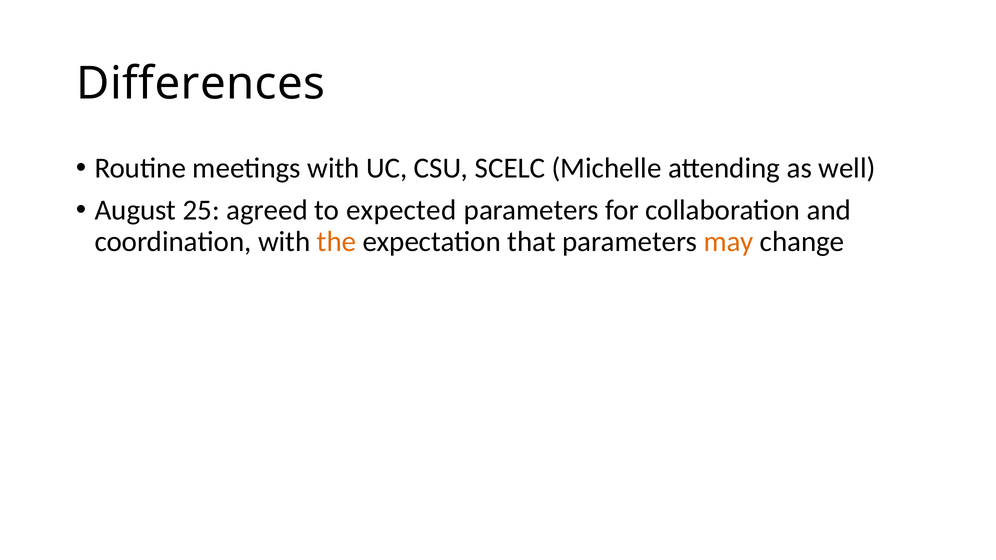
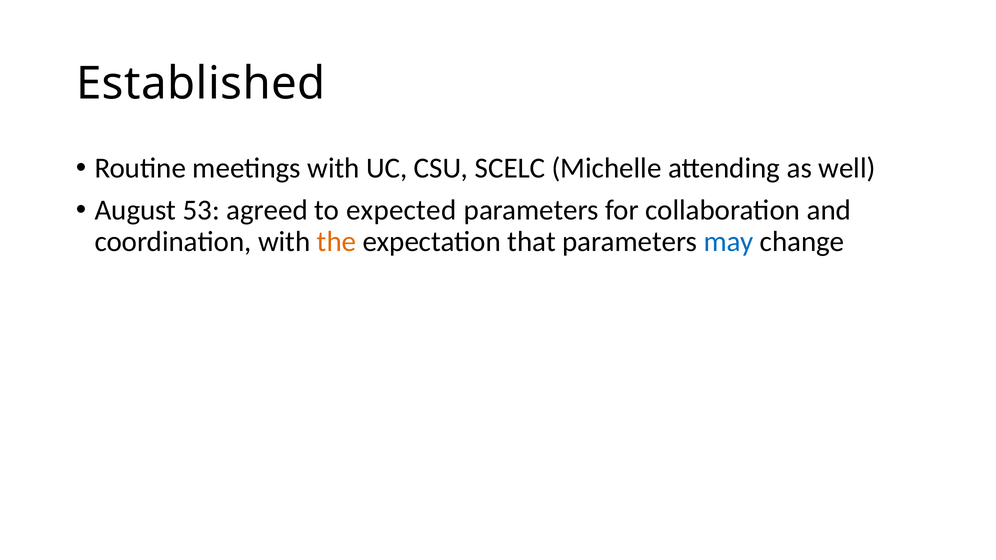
Differences: Differences -> Established
25: 25 -> 53
may colour: orange -> blue
